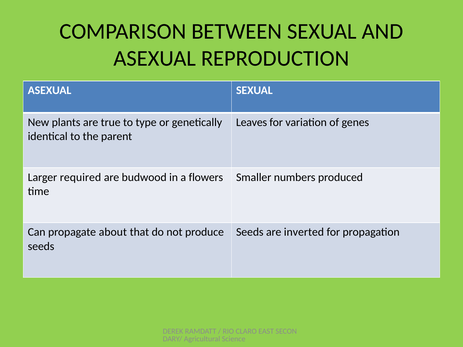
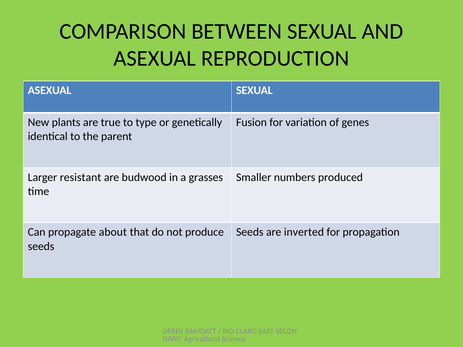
Leaves: Leaves -> Fusion
required: required -> resistant
flowers: flowers -> grasses
